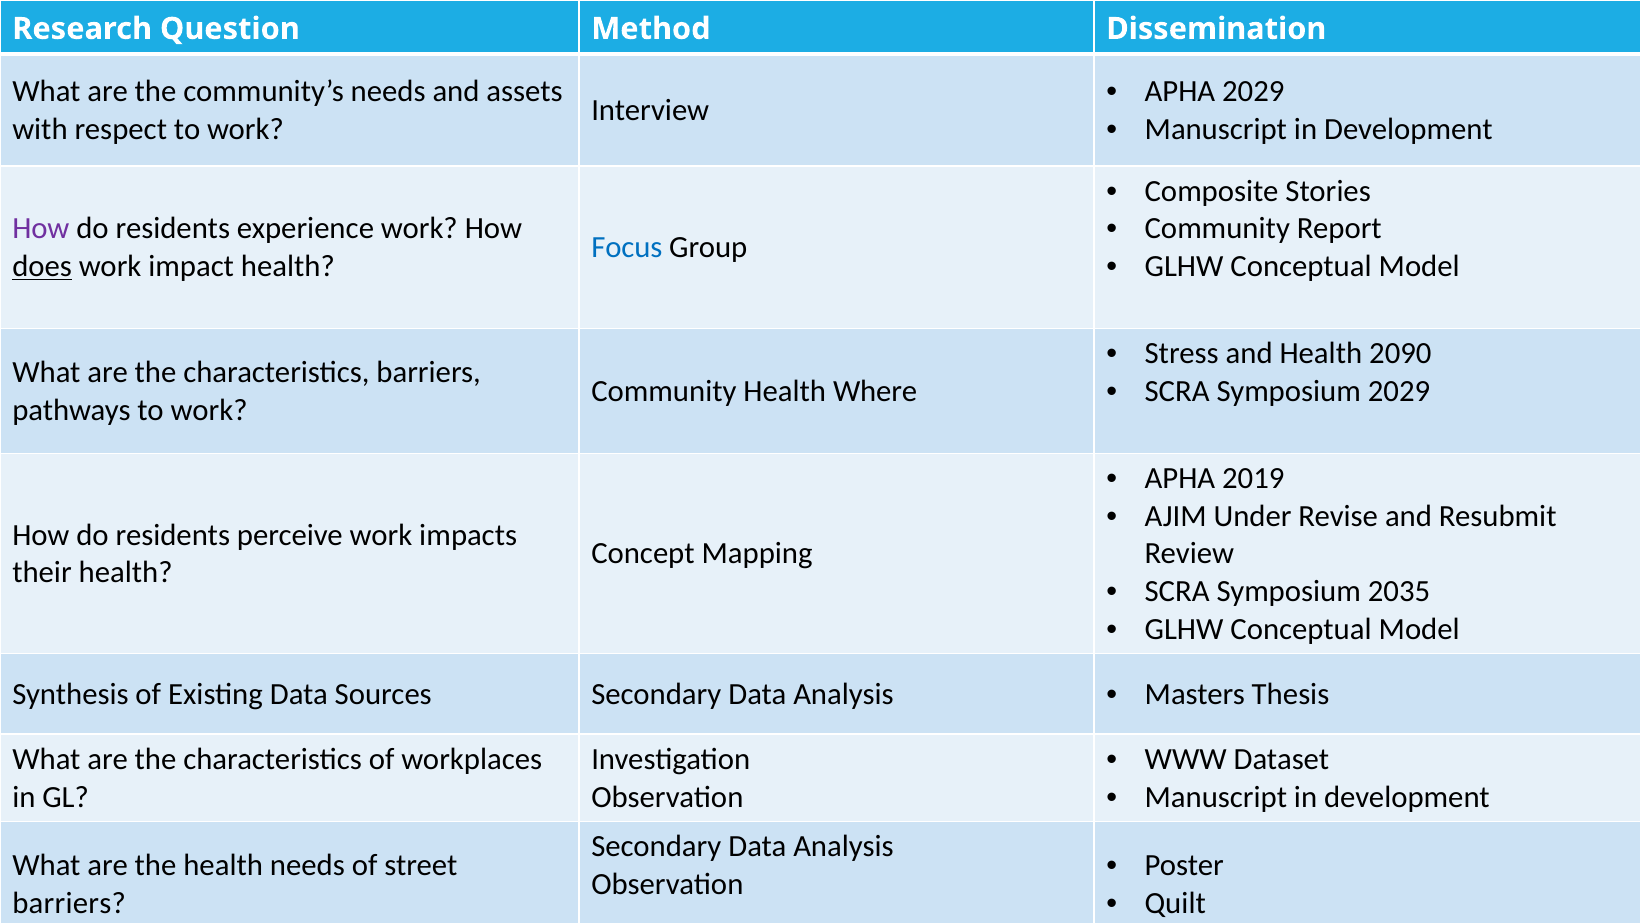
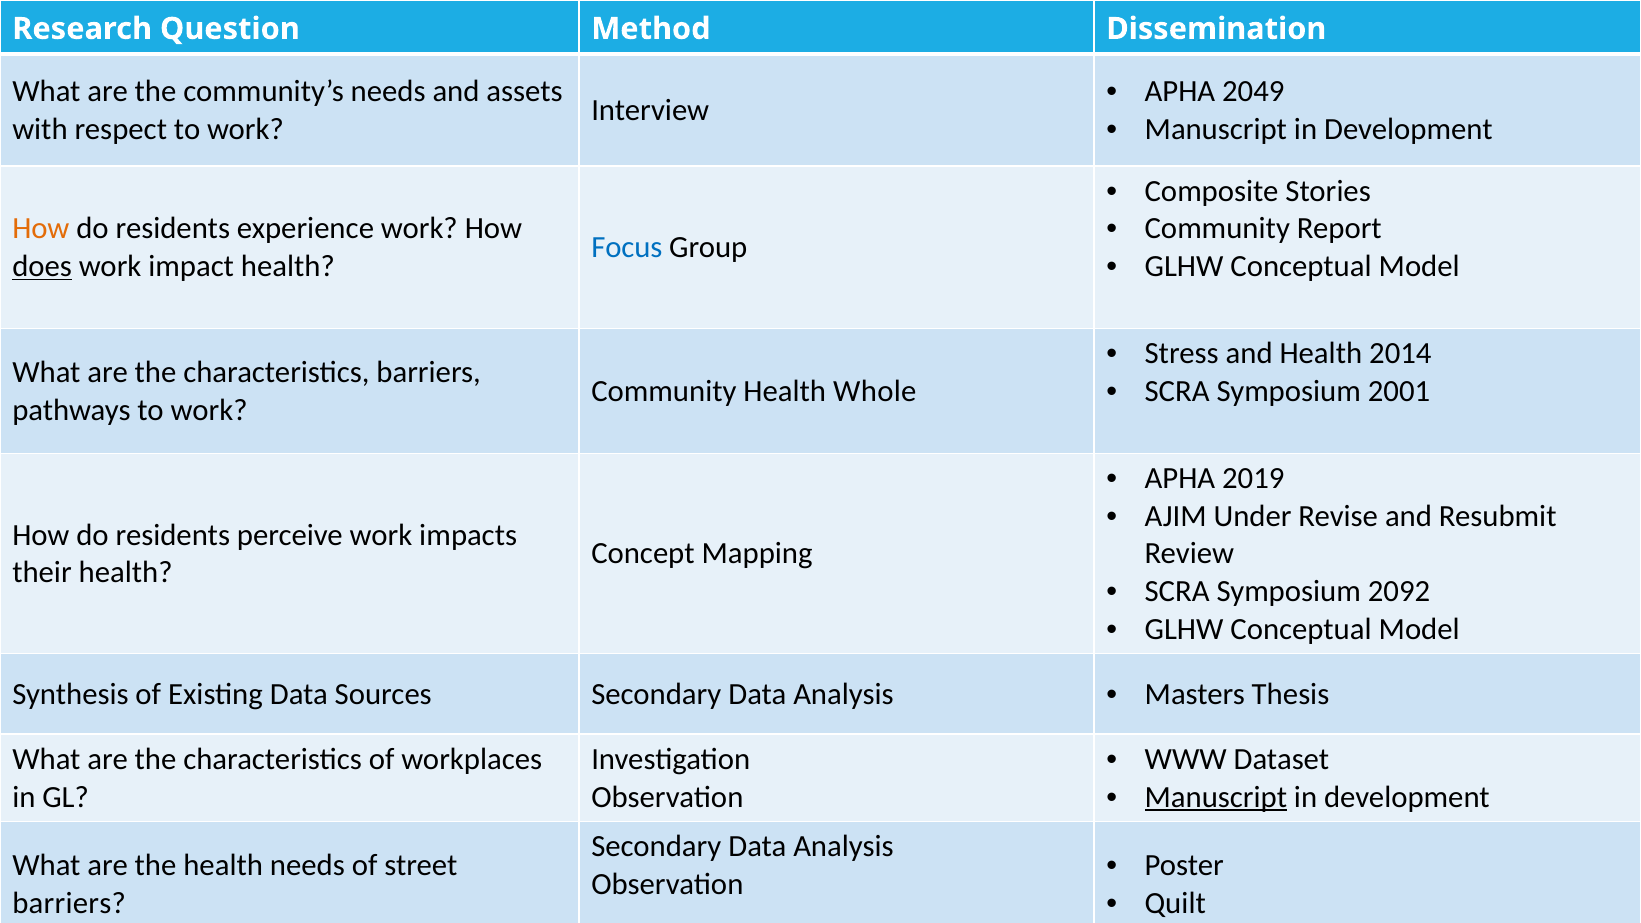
APHA 2029: 2029 -> 2049
How at (41, 229) colour: purple -> orange
2090: 2090 -> 2014
Symposium 2029: 2029 -> 2001
Where: Where -> Whole
2035: 2035 -> 2092
Manuscript at (1216, 797) underline: none -> present
